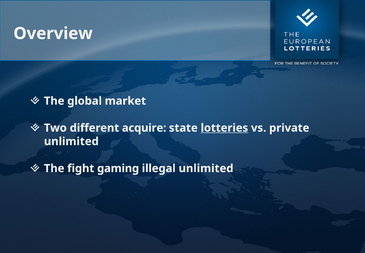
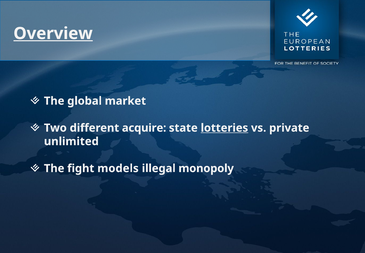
Overview underline: none -> present
gaming: gaming -> models
illegal unlimited: unlimited -> monopoly
